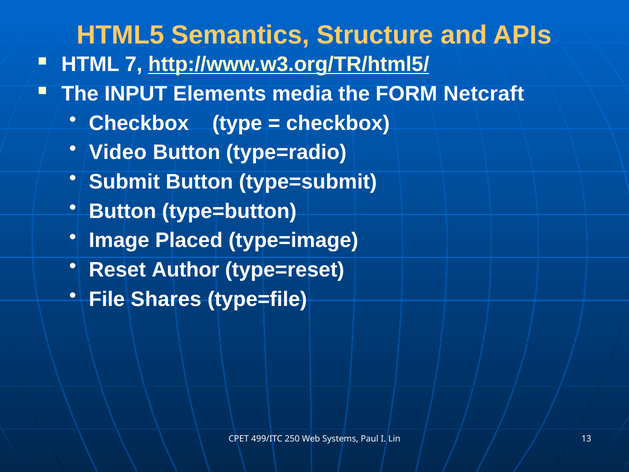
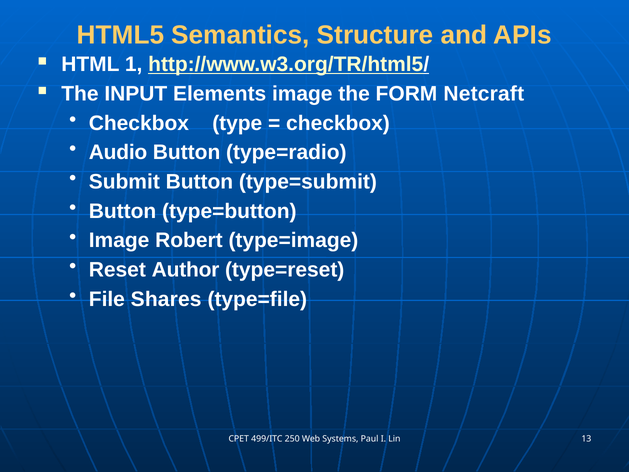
7: 7 -> 1
Elements media: media -> image
Video: Video -> Audio
Placed: Placed -> Robert
